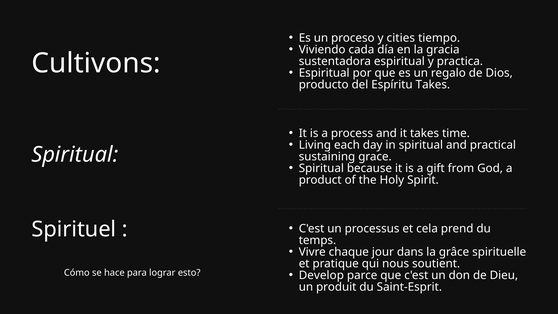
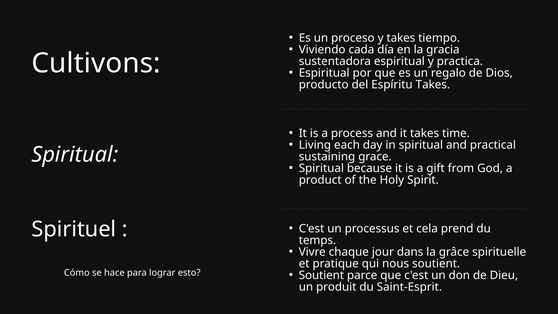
y cities: cities -> takes
Develop at (321, 275): Develop -> Soutient
